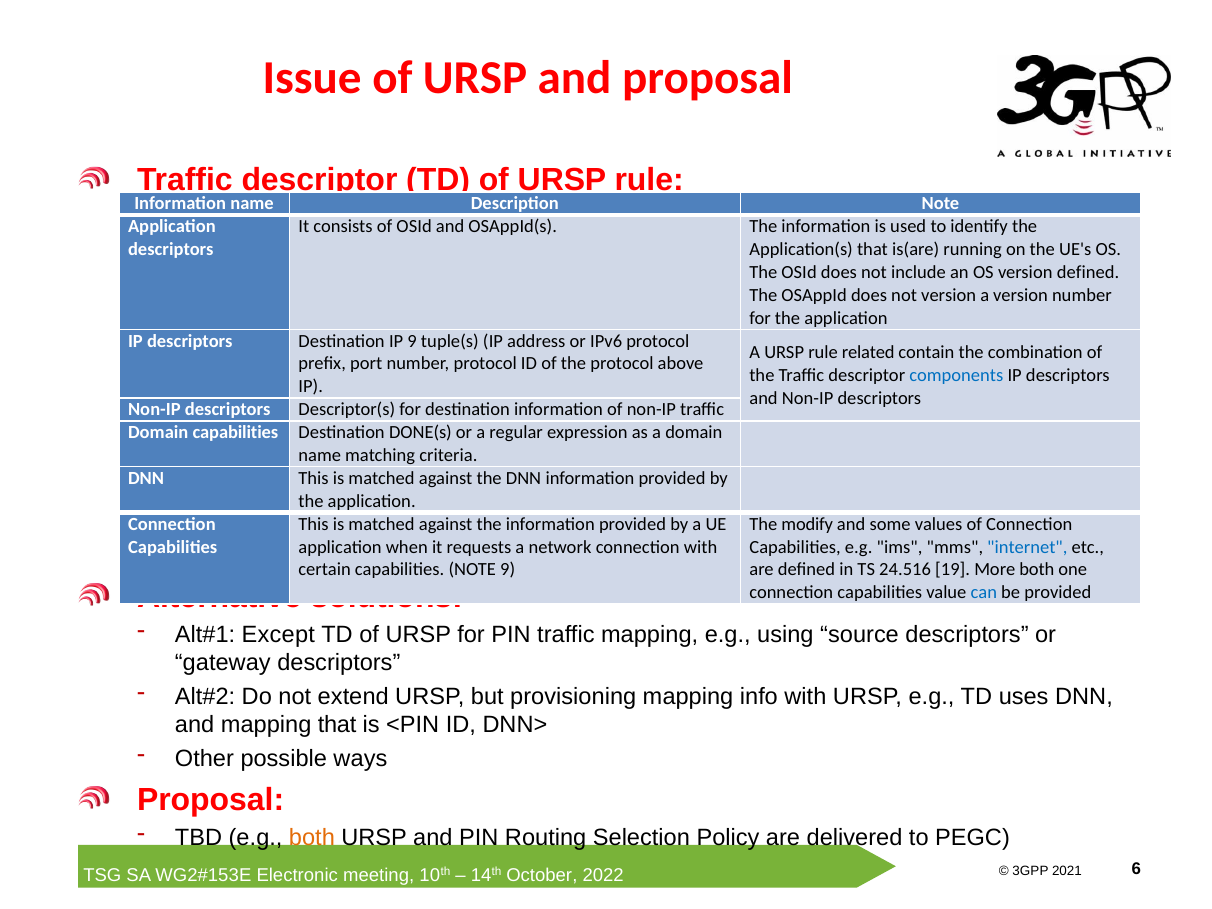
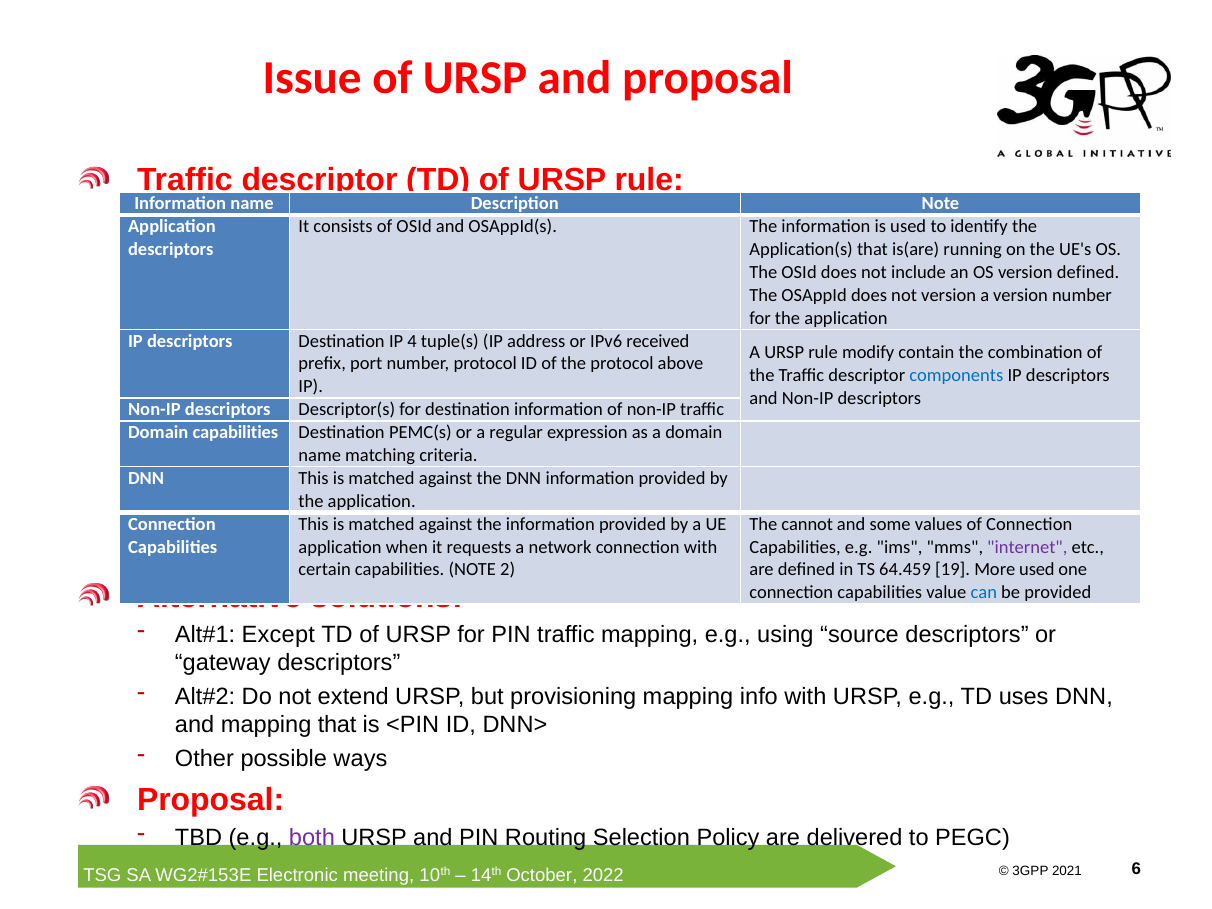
IP 9: 9 -> 4
IPv6 protocol: protocol -> received
related: related -> modify
DONE(s: DONE(s -> PEMC(s
modify: modify -> cannot
internet colour: blue -> purple
NOTE 9: 9 -> 2
24.516: 24.516 -> 64.459
More both: both -> used
both at (312, 838) colour: orange -> purple
